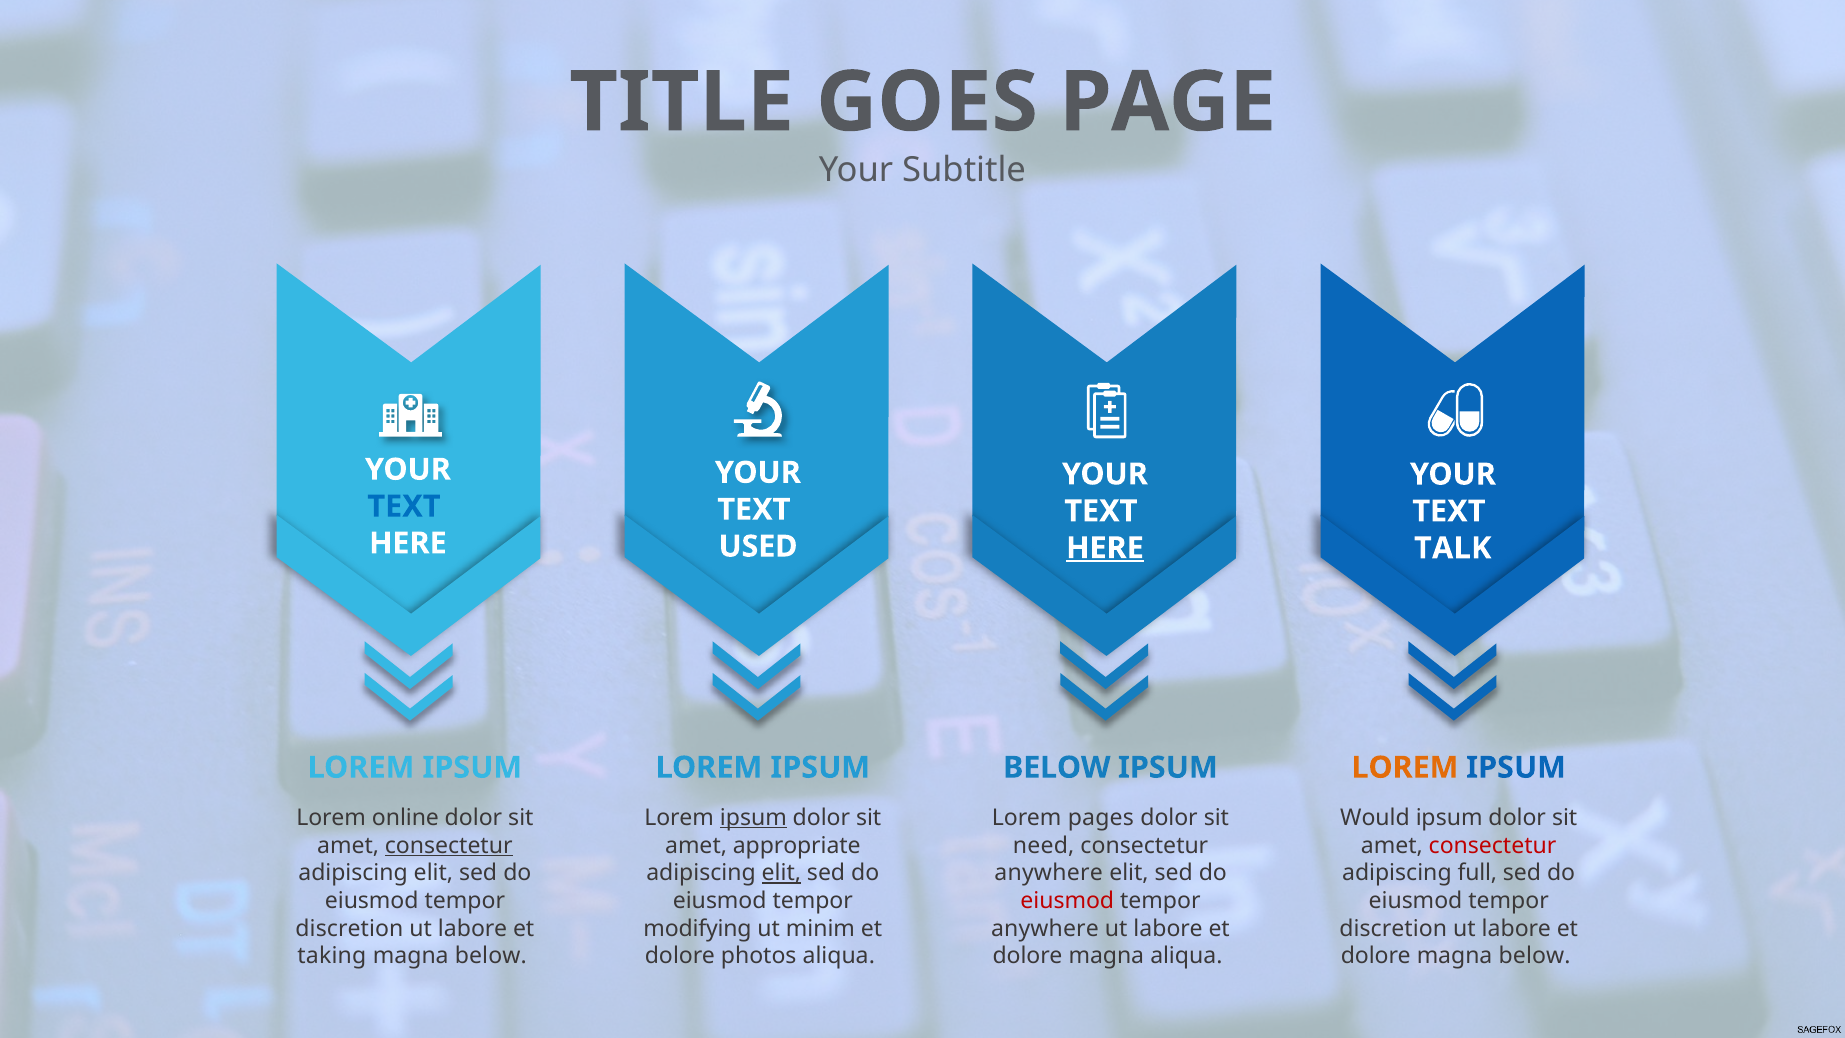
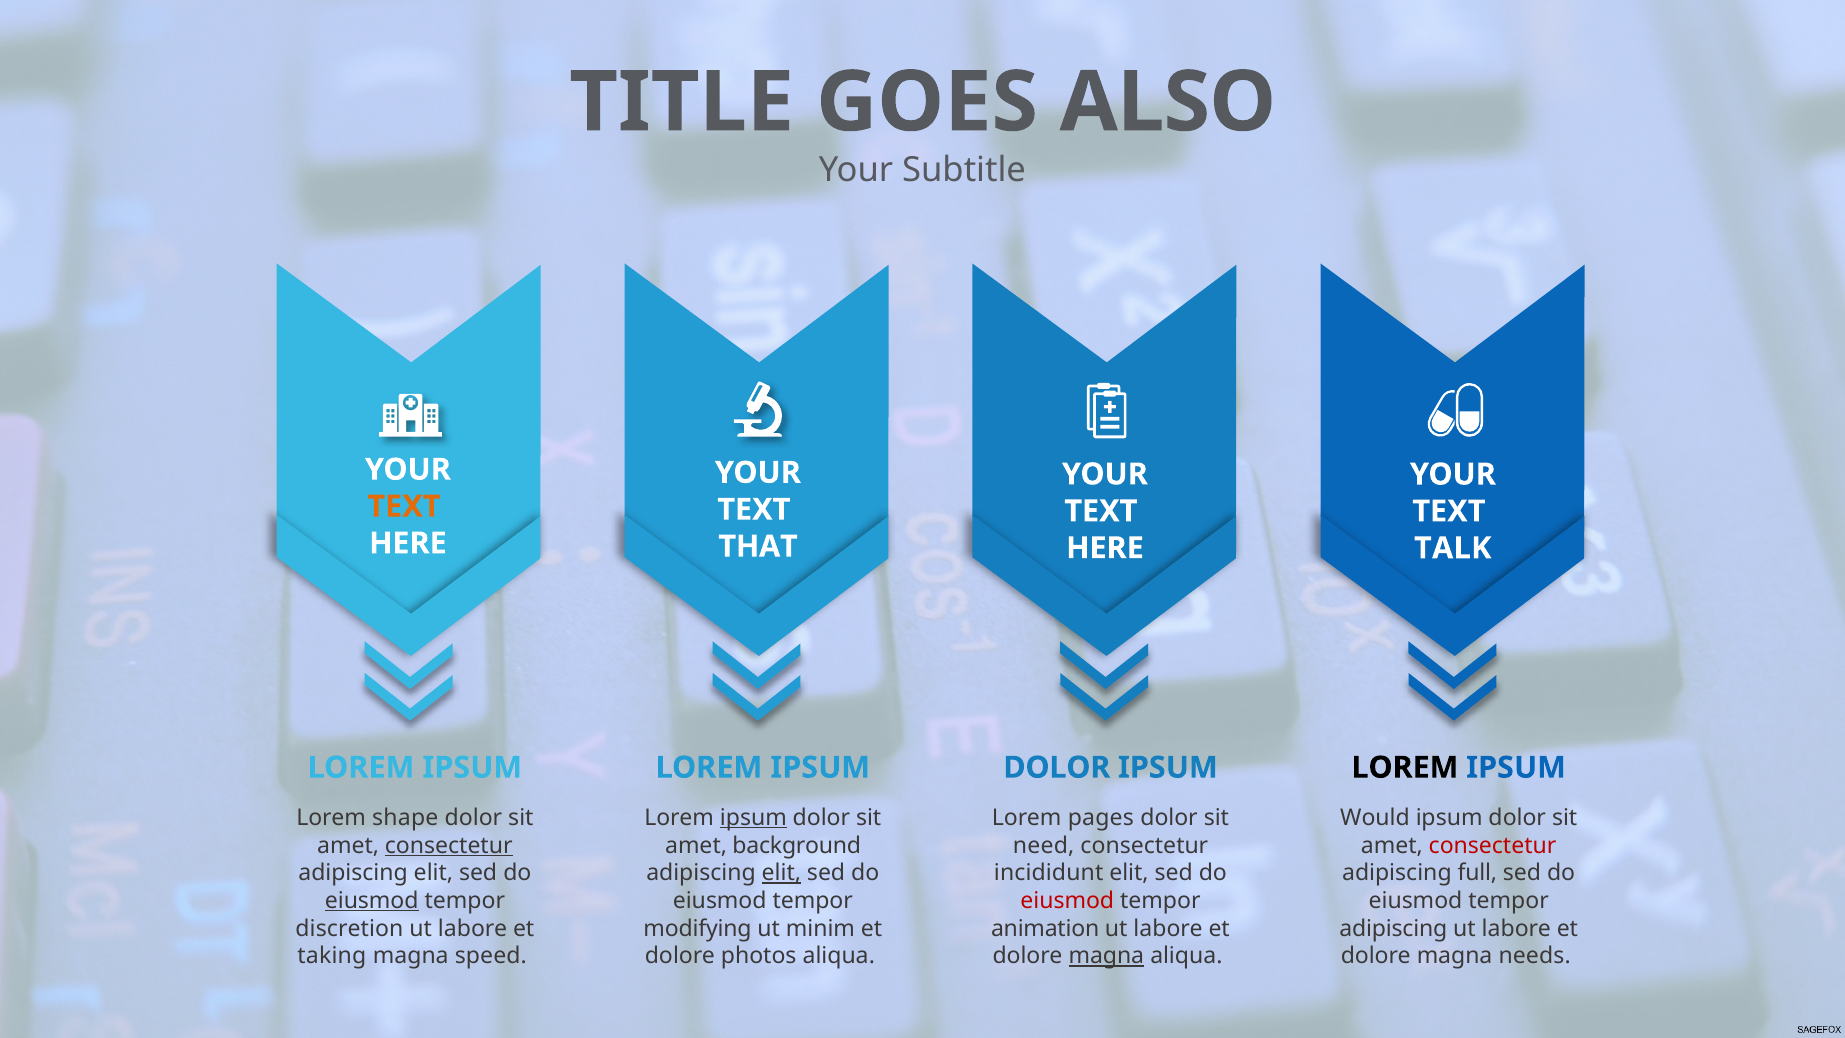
PAGE: PAGE -> ALSO
TEXT at (404, 506) colour: blue -> orange
USED: USED -> THAT
HERE at (1105, 548) underline: present -> none
BELOW at (1057, 767): BELOW -> DOLOR
LOREM at (1405, 767) colour: orange -> black
online: online -> shape
appropriate: appropriate -> background
anywhere at (1049, 873): anywhere -> incididunt
eiusmod at (372, 901) underline: none -> present
anywhere at (1045, 928): anywhere -> animation
discretion at (1393, 928): discretion -> adipiscing
below at (491, 956): below -> speed
magna at (1106, 956) underline: none -> present
dolore magna below: below -> needs
